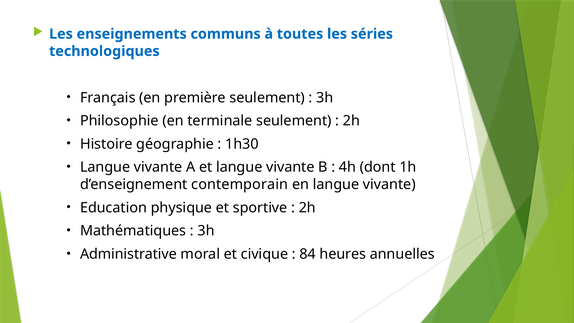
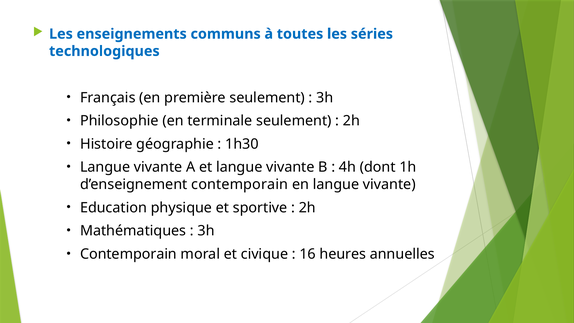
Administrative at (128, 254): Administrative -> Contemporain
84: 84 -> 16
